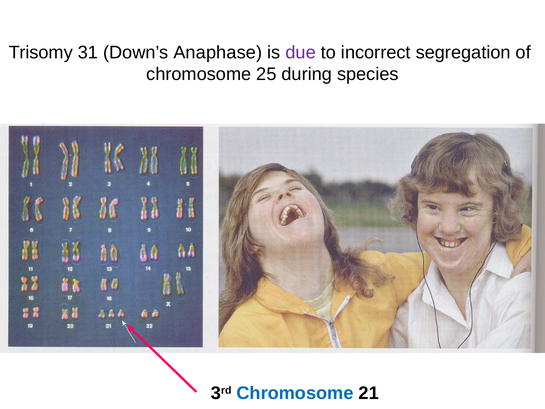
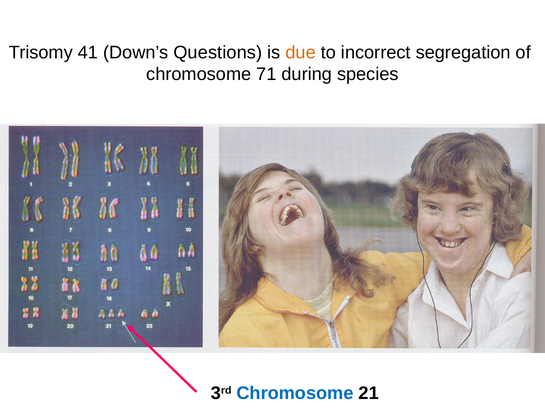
31: 31 -> 41
Anaphase: Anaphase -> Questions
due colour: purple -> orange
25: 25 -> 71
